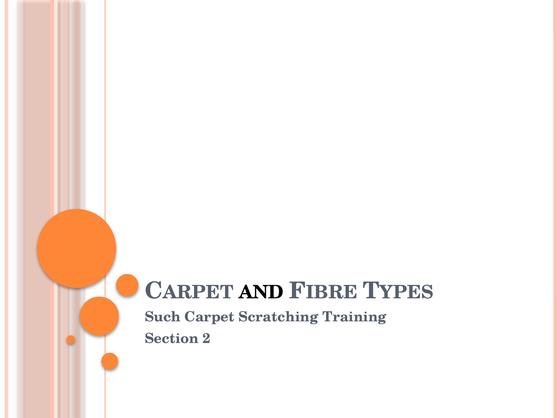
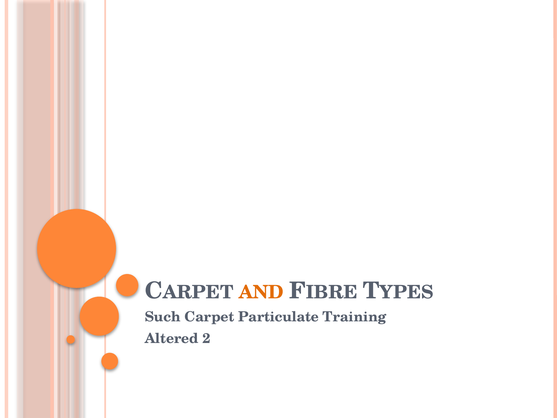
AND colour: black -> orange
Scratching: Scratching -> Particulate
Section: Section -> Altered
